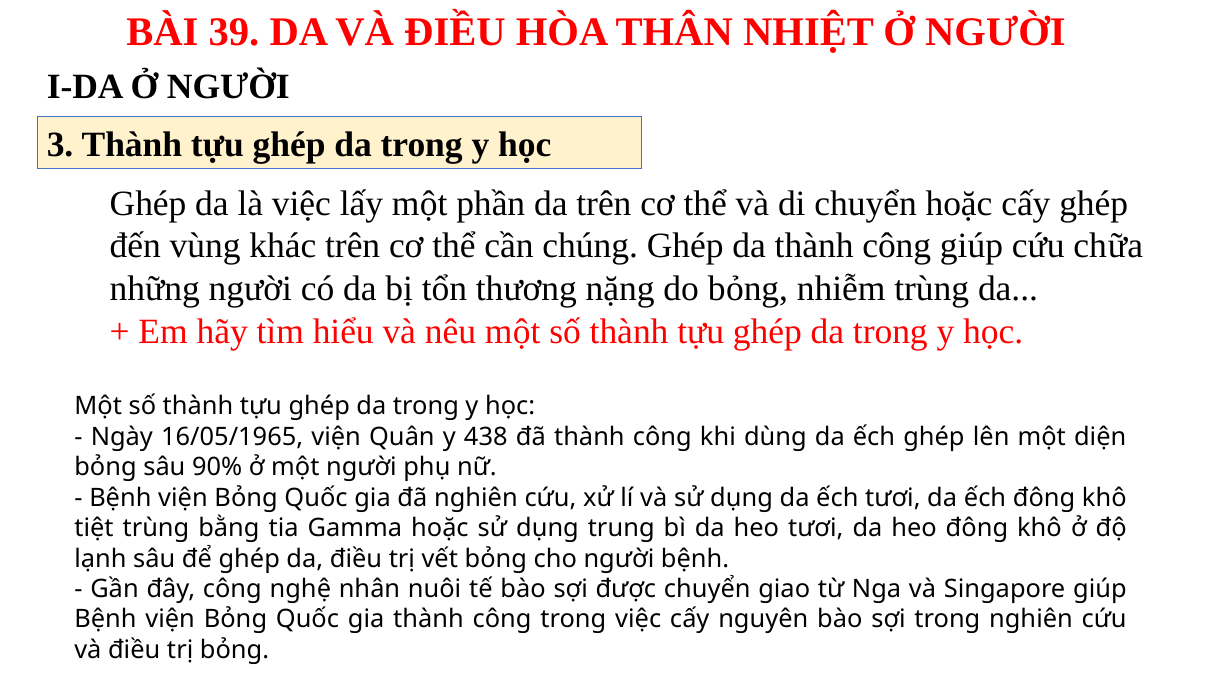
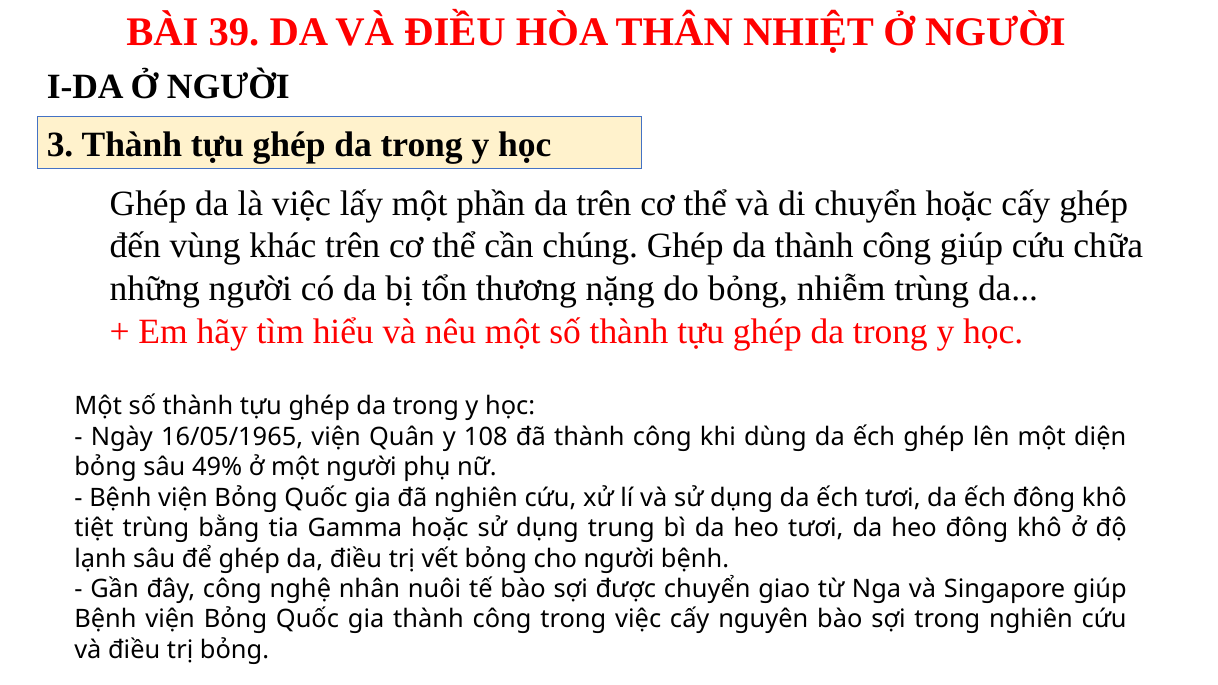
438: 438 -> 108
90%: 90% -> 49%
